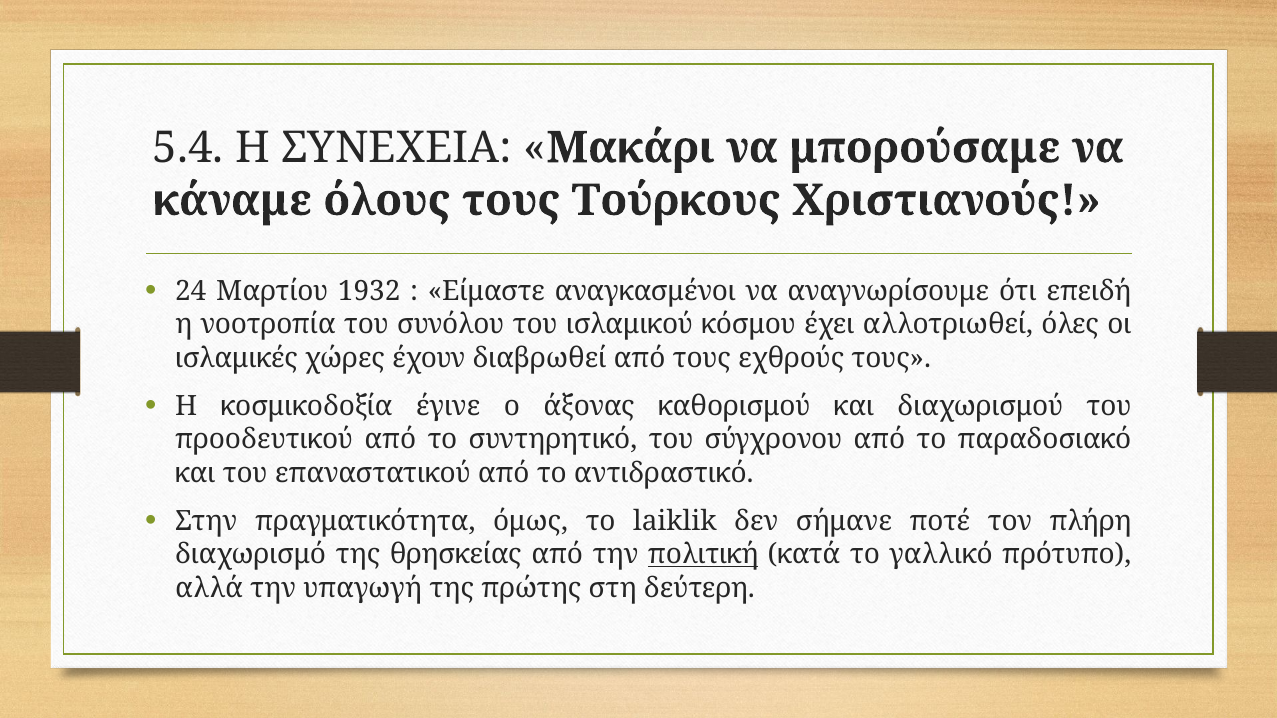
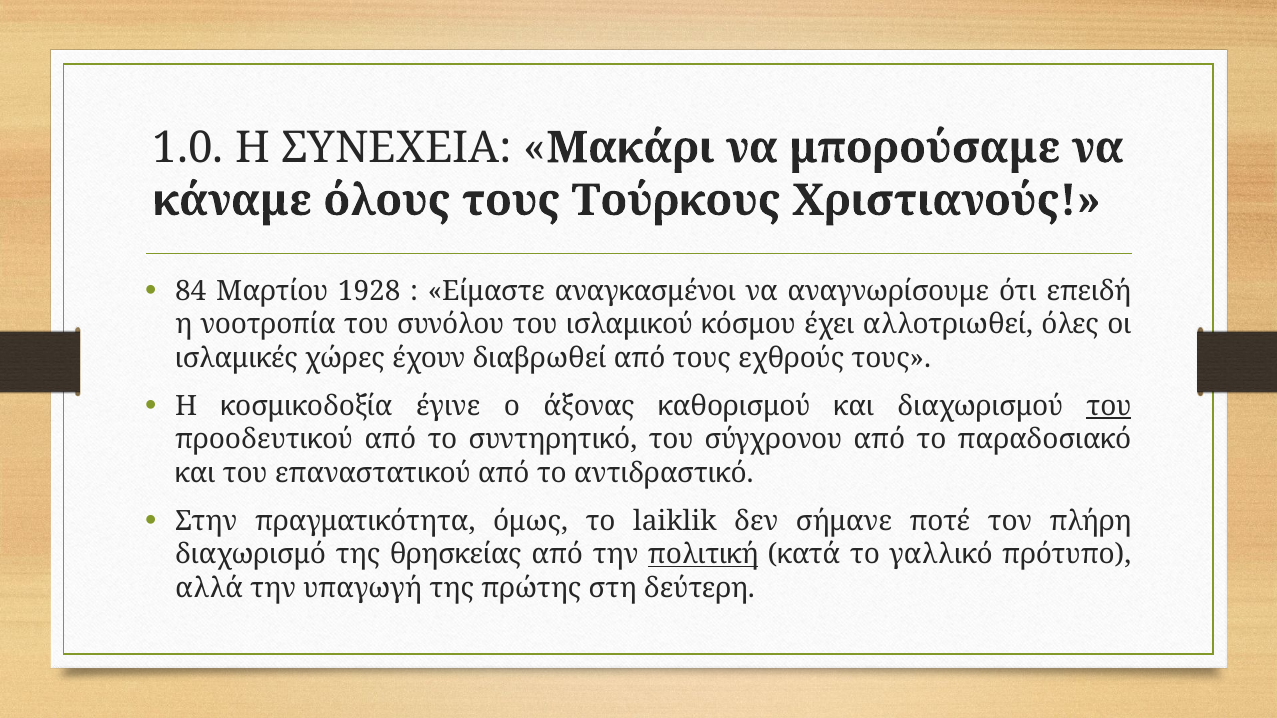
5.4: 5.4 -> 1.0
24: 24 -> 84
1932: 1932 -> 1928
του at (1109, 406) underline: none -> present
